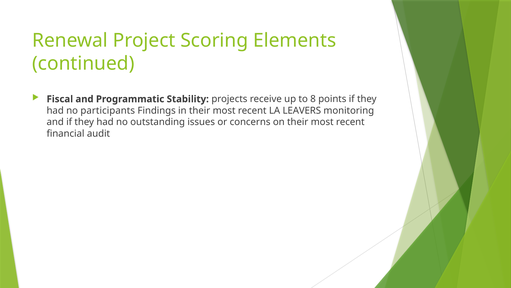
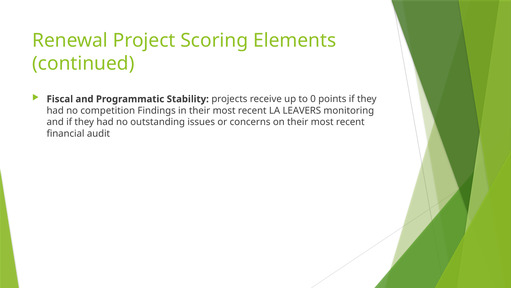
8: 8 -> 0
participants: participants -> competition
